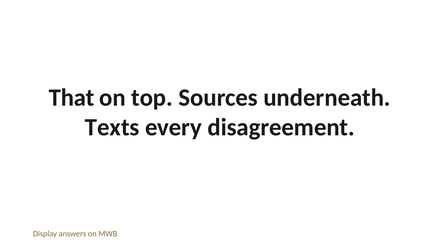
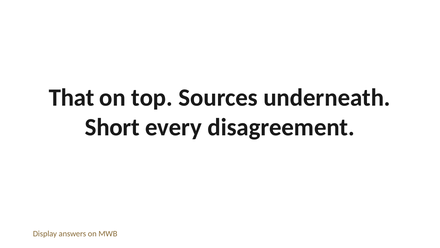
Texts: Texts -> Short
